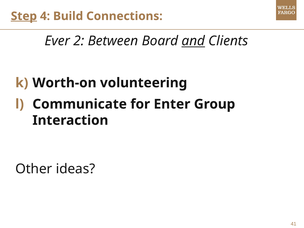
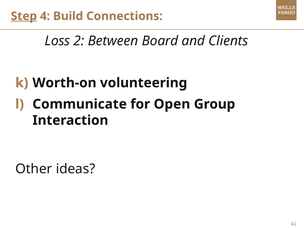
Ever: Ever -> Loss
and underline: present -> none
Enter: Enter -> Open
